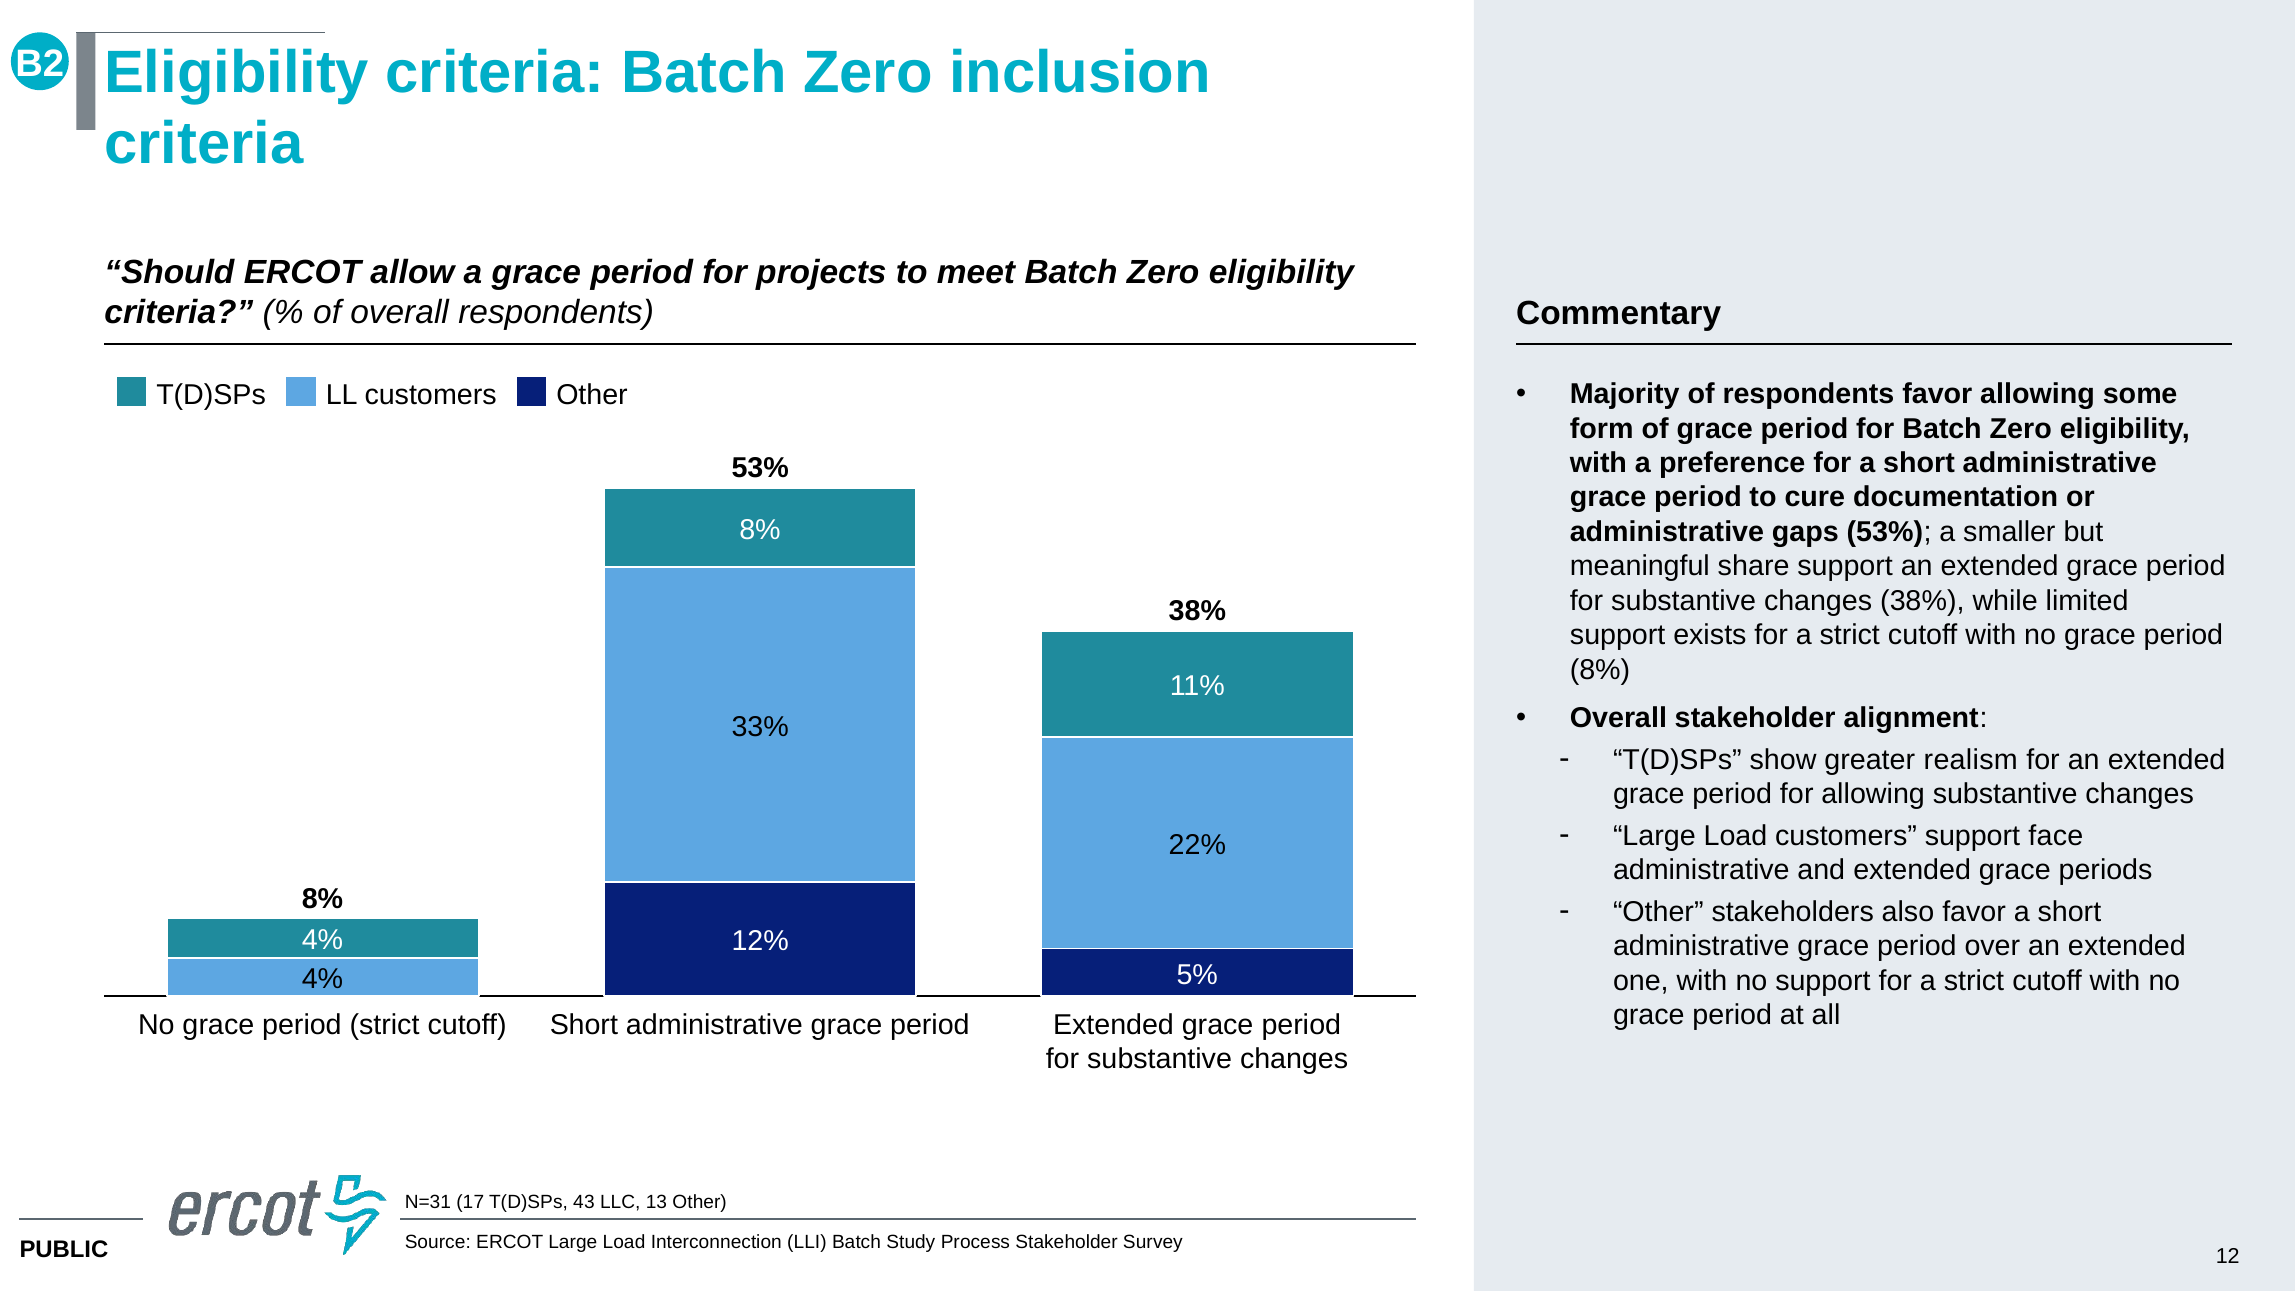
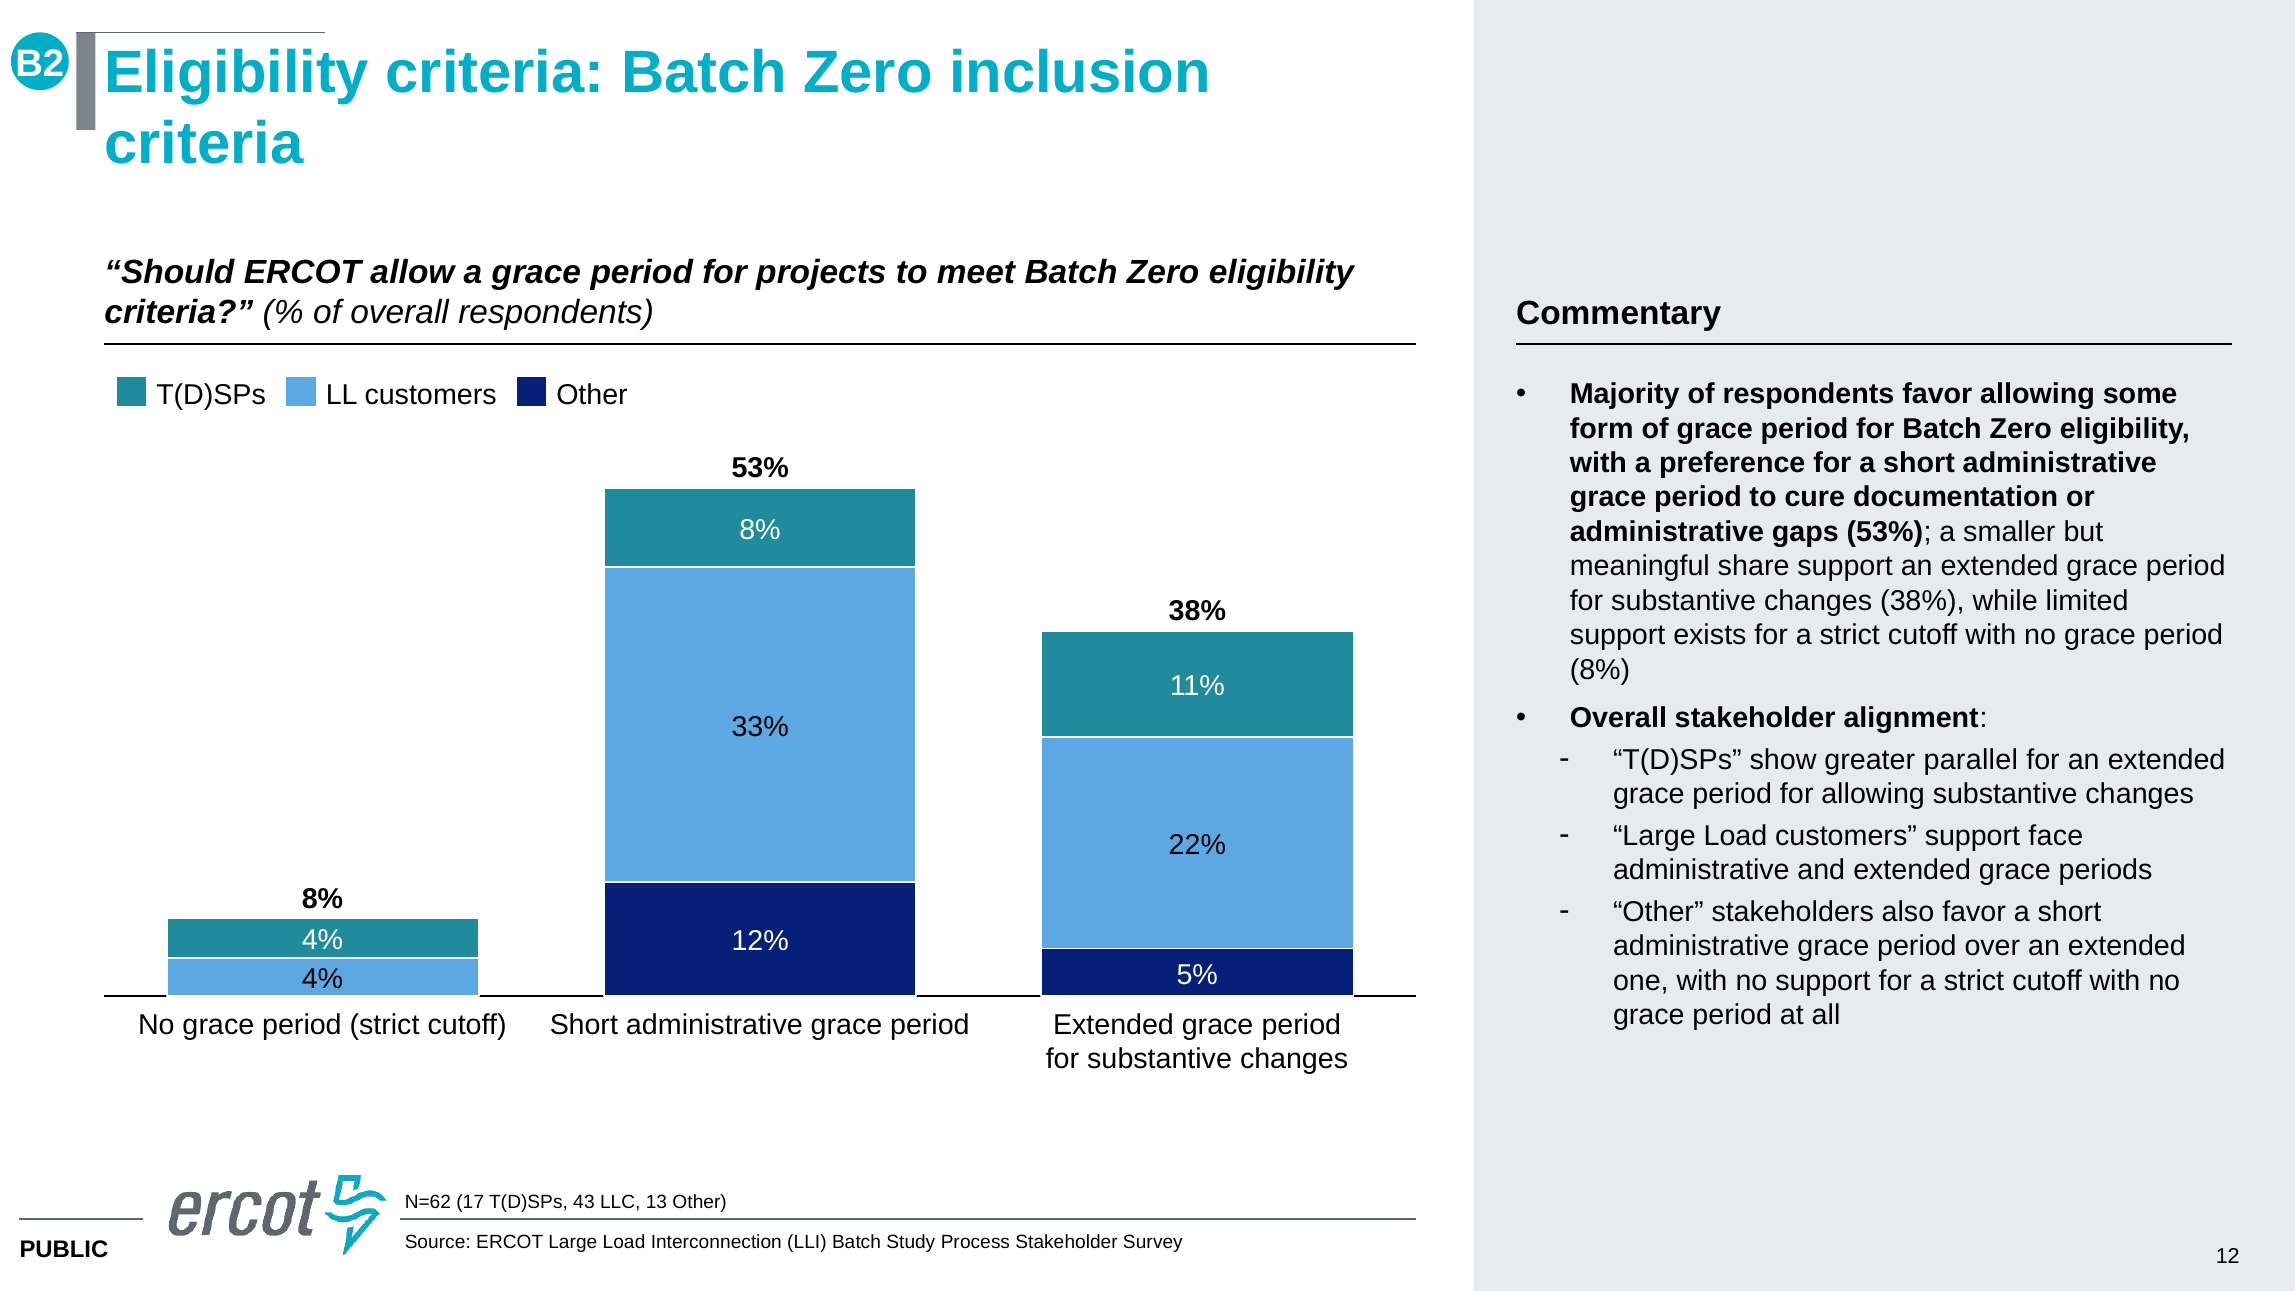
realism: realism -> parallel
N=31: N=31 -> N=62
